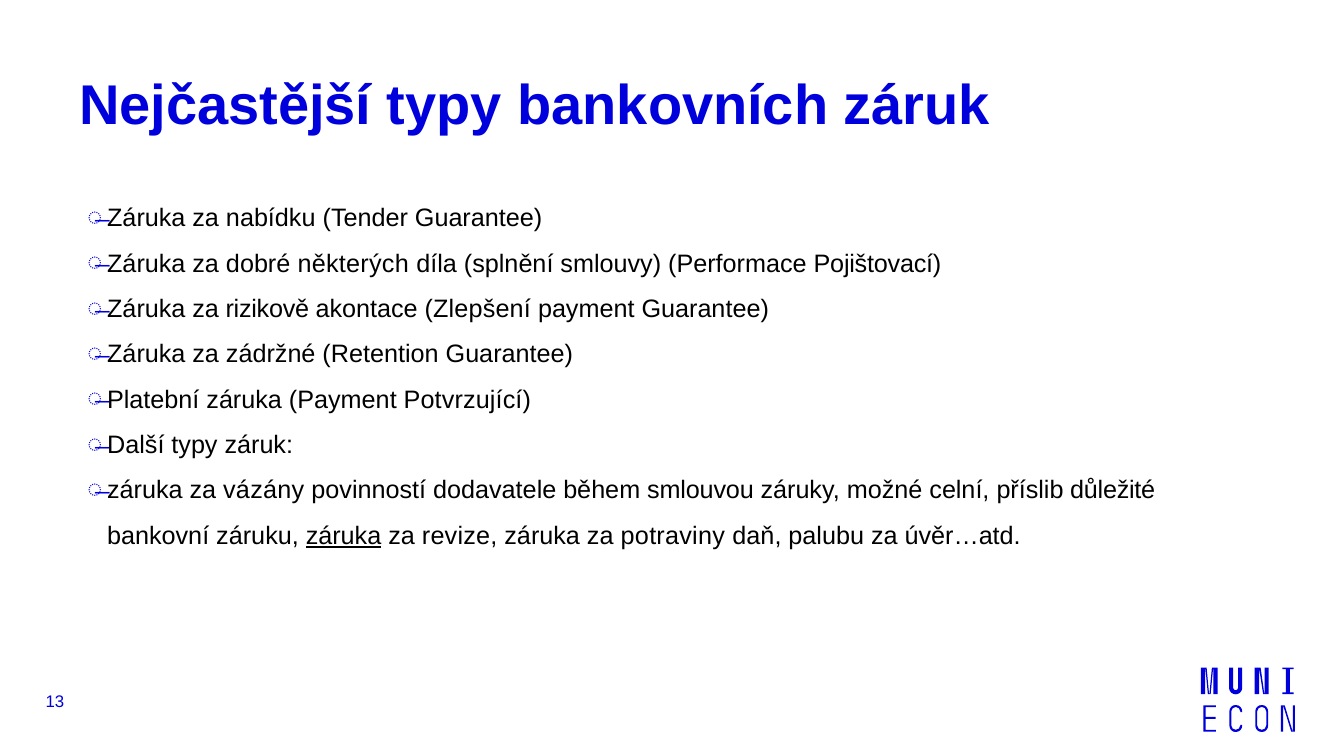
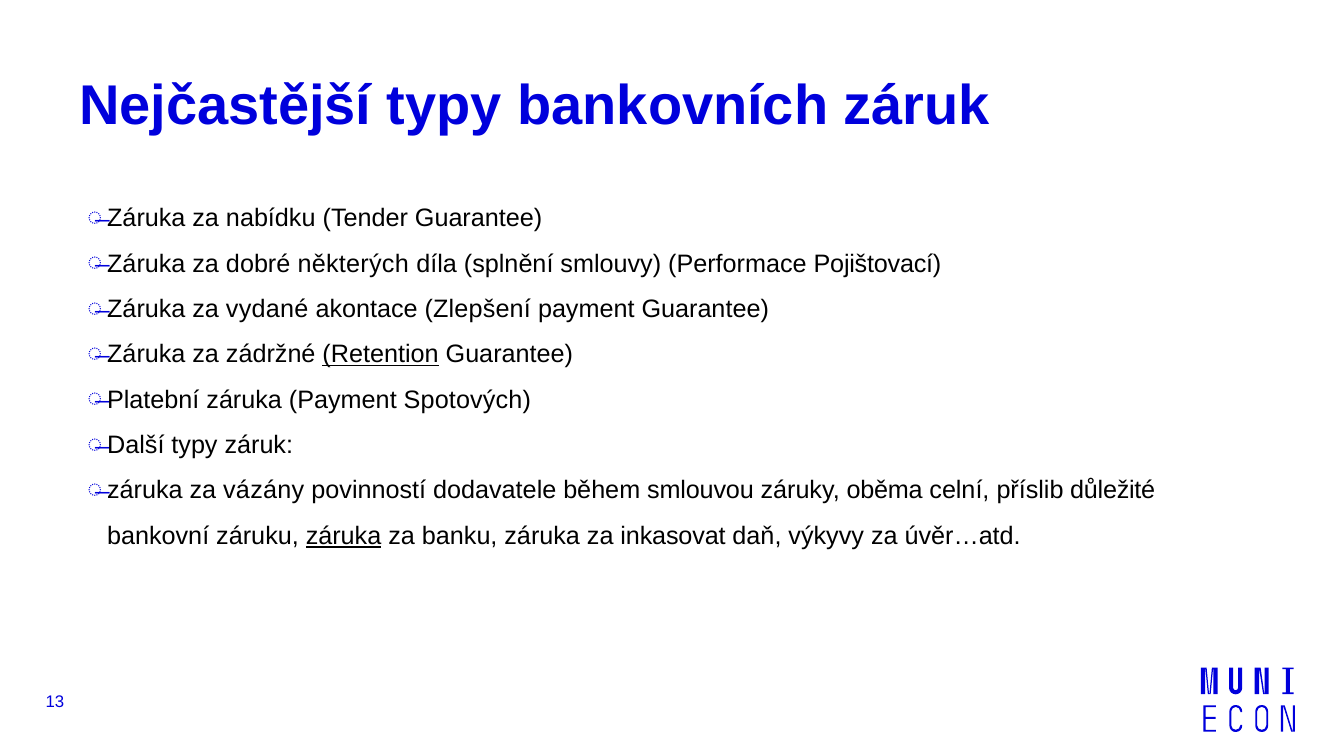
rizikově: rizikově -> vydané
Retention underline: none -> present
Potvrzující: Potvrzující -> Spotových
možné: možné -> oběma
revize: revize -> banku
potraviny: potraviny -> inkasovat
palubu: palubu -> výkyvy
